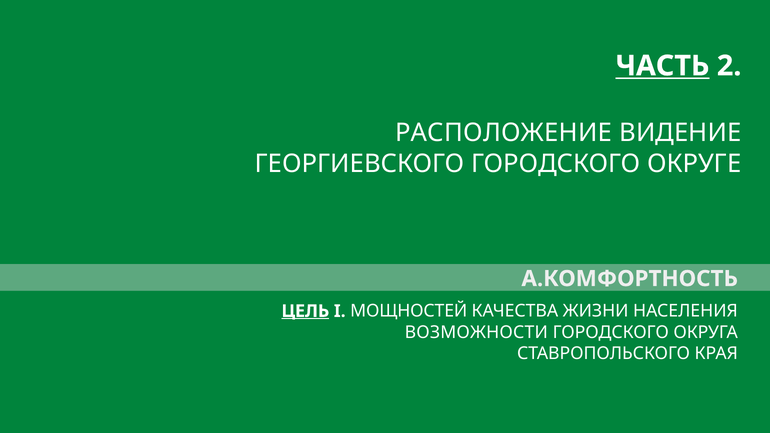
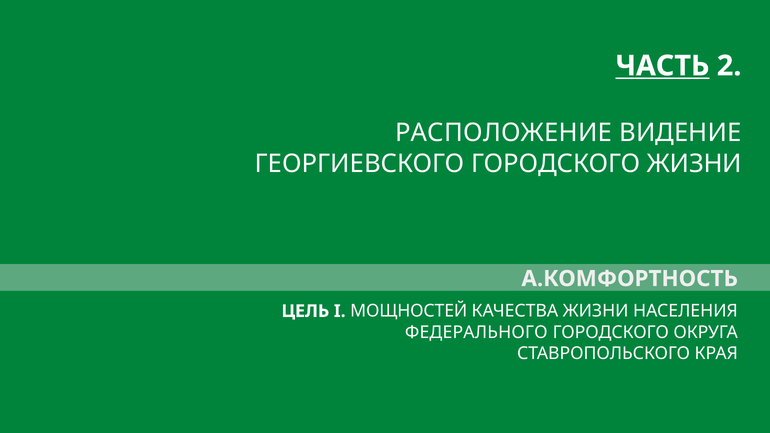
ГОРОДСКОГО ОКРУГЕ: ОКРУГЕ -> ЖИЗНИ
ЦЕЛЬ underline: present -> none
ВОЗМОЖНОСТИ: ВОЗМОЖНОСТИ -> ФЕДЕРАЛЬНОГО
